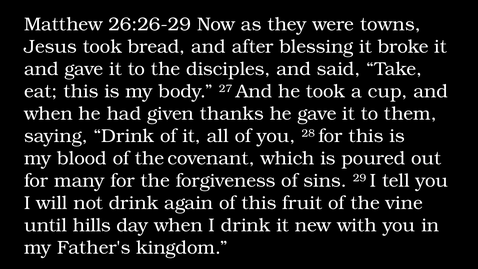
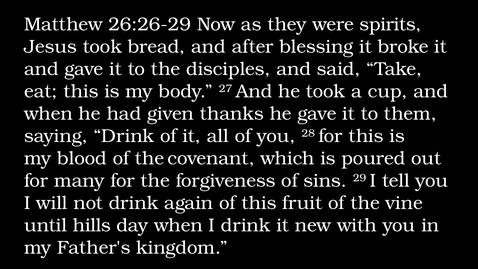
towns: towns -> spirits
